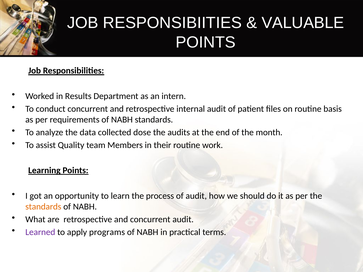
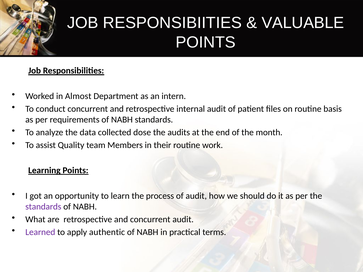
Results: Results -> Almost
standards at (43, 207) colour: orange -> purple
programs: programs -> authentic
